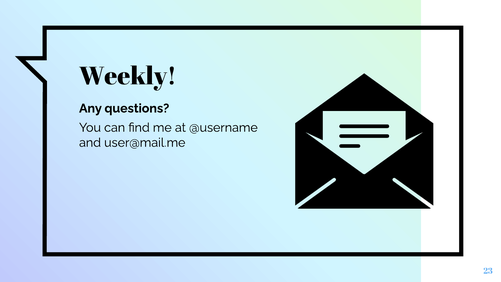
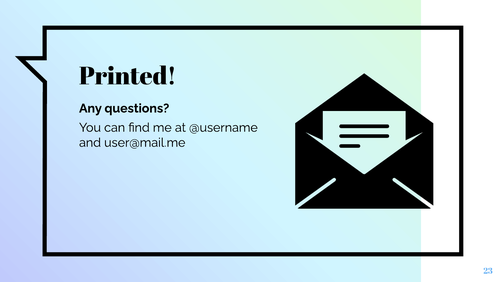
Weekly: Weekly -> Printed
